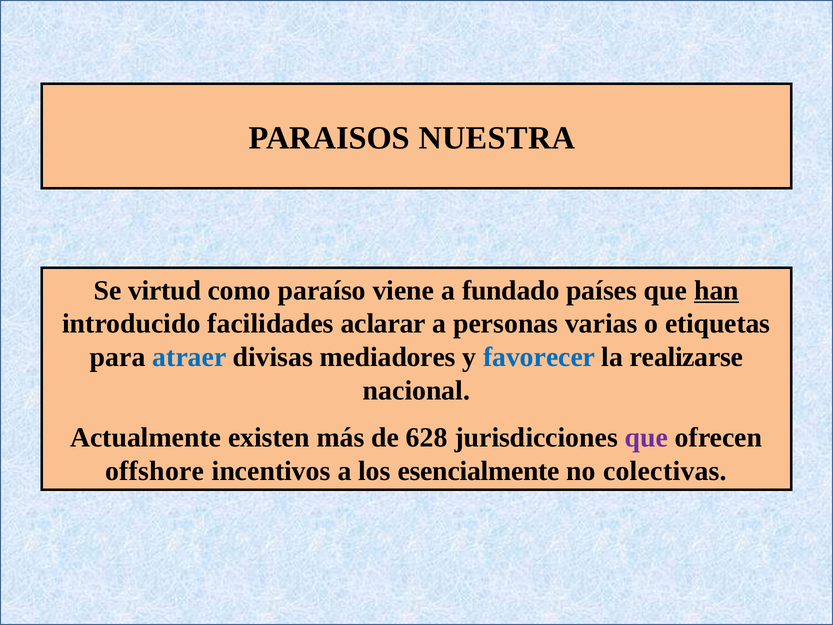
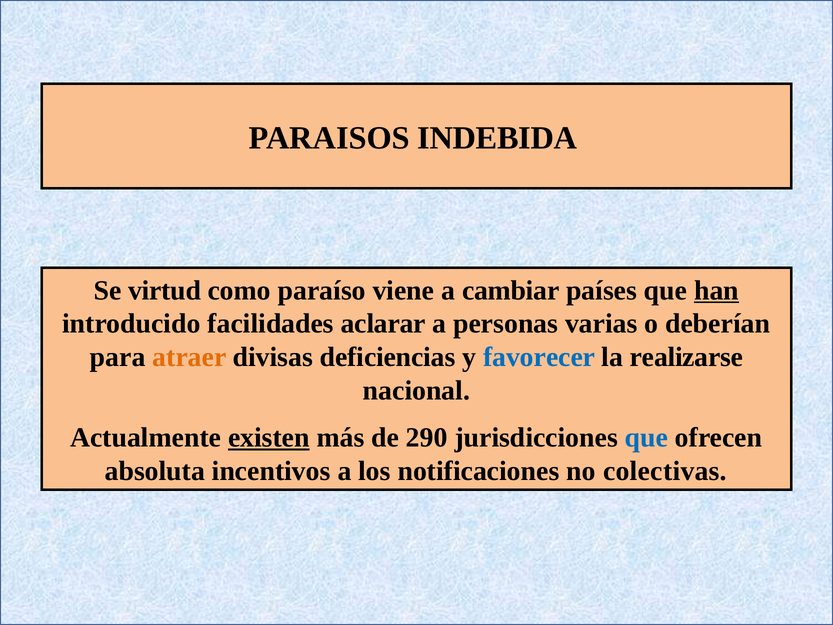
NUESTRA: NUESTRA -> INDEBIDA
fundado: fundado -> cambiar
etiquetas: etiquetas -> deberían
atraer colour: blue -> orange
mediadores: mediadores -> deficiencias
existen underline: none -> present
628: 628 -> 290
que at (646, 437) colour: purple -> blue
offshore: offshore -> absoluta
esencialmente: esencialmente -> notificaciones
